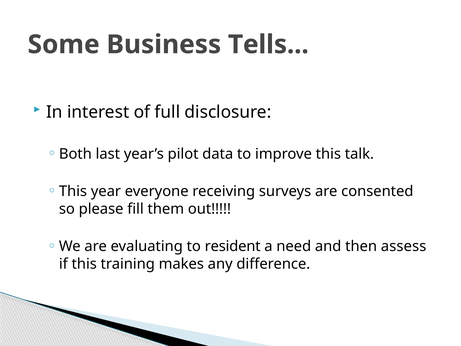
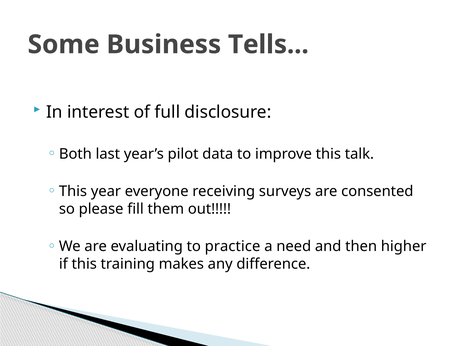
resident: resident -> practice
assess: assess -> higher
